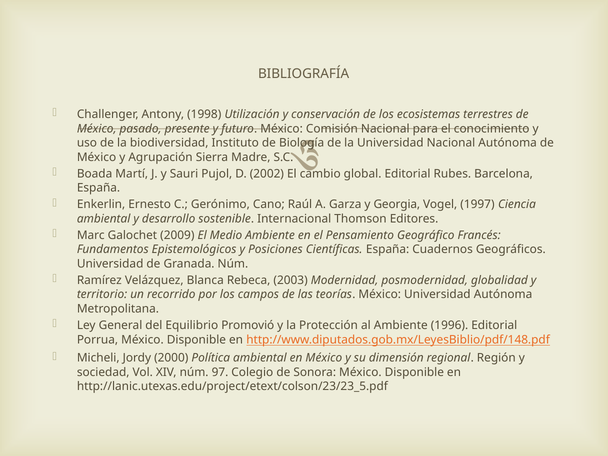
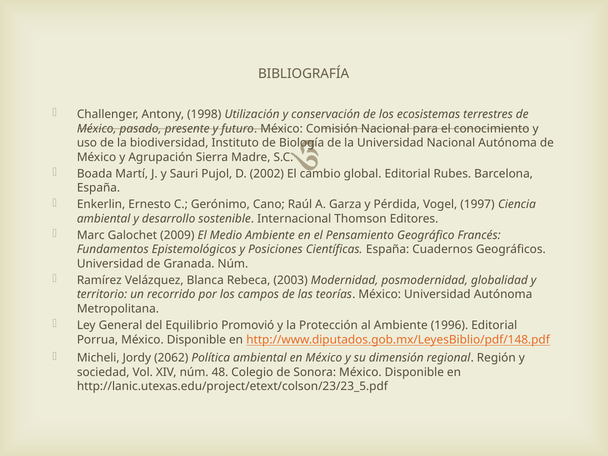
Georgia: Georgia -> Pérdida
2000: 2000 -> 2062
97: 97 -> 48
